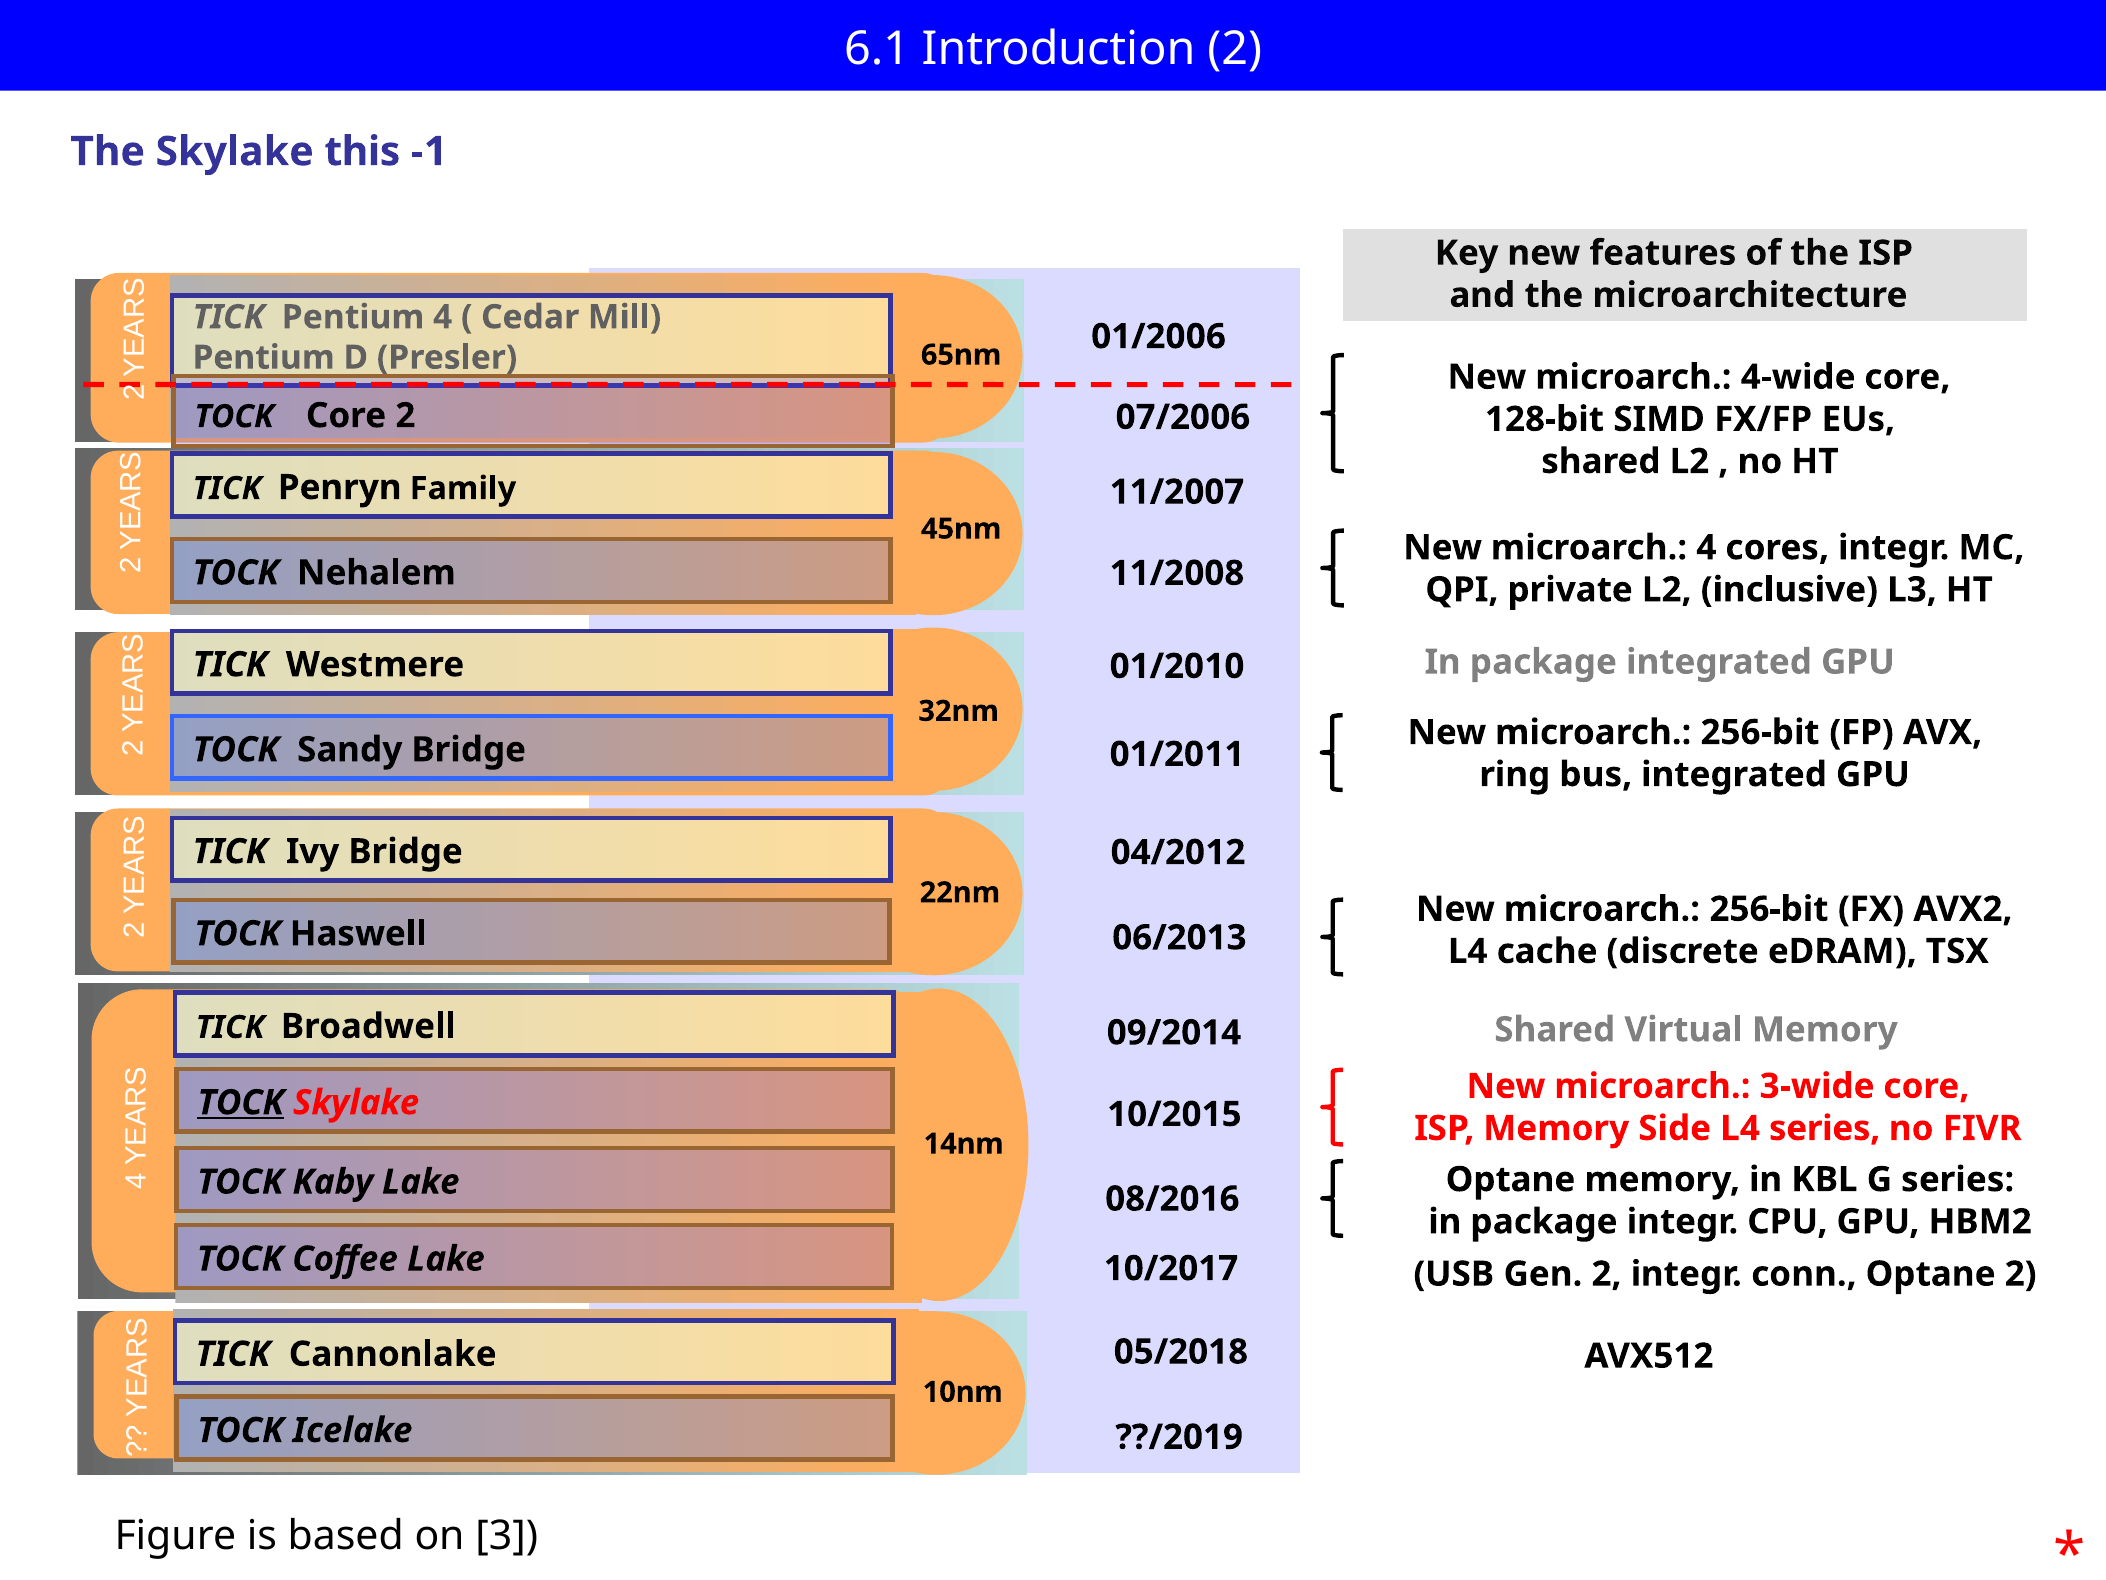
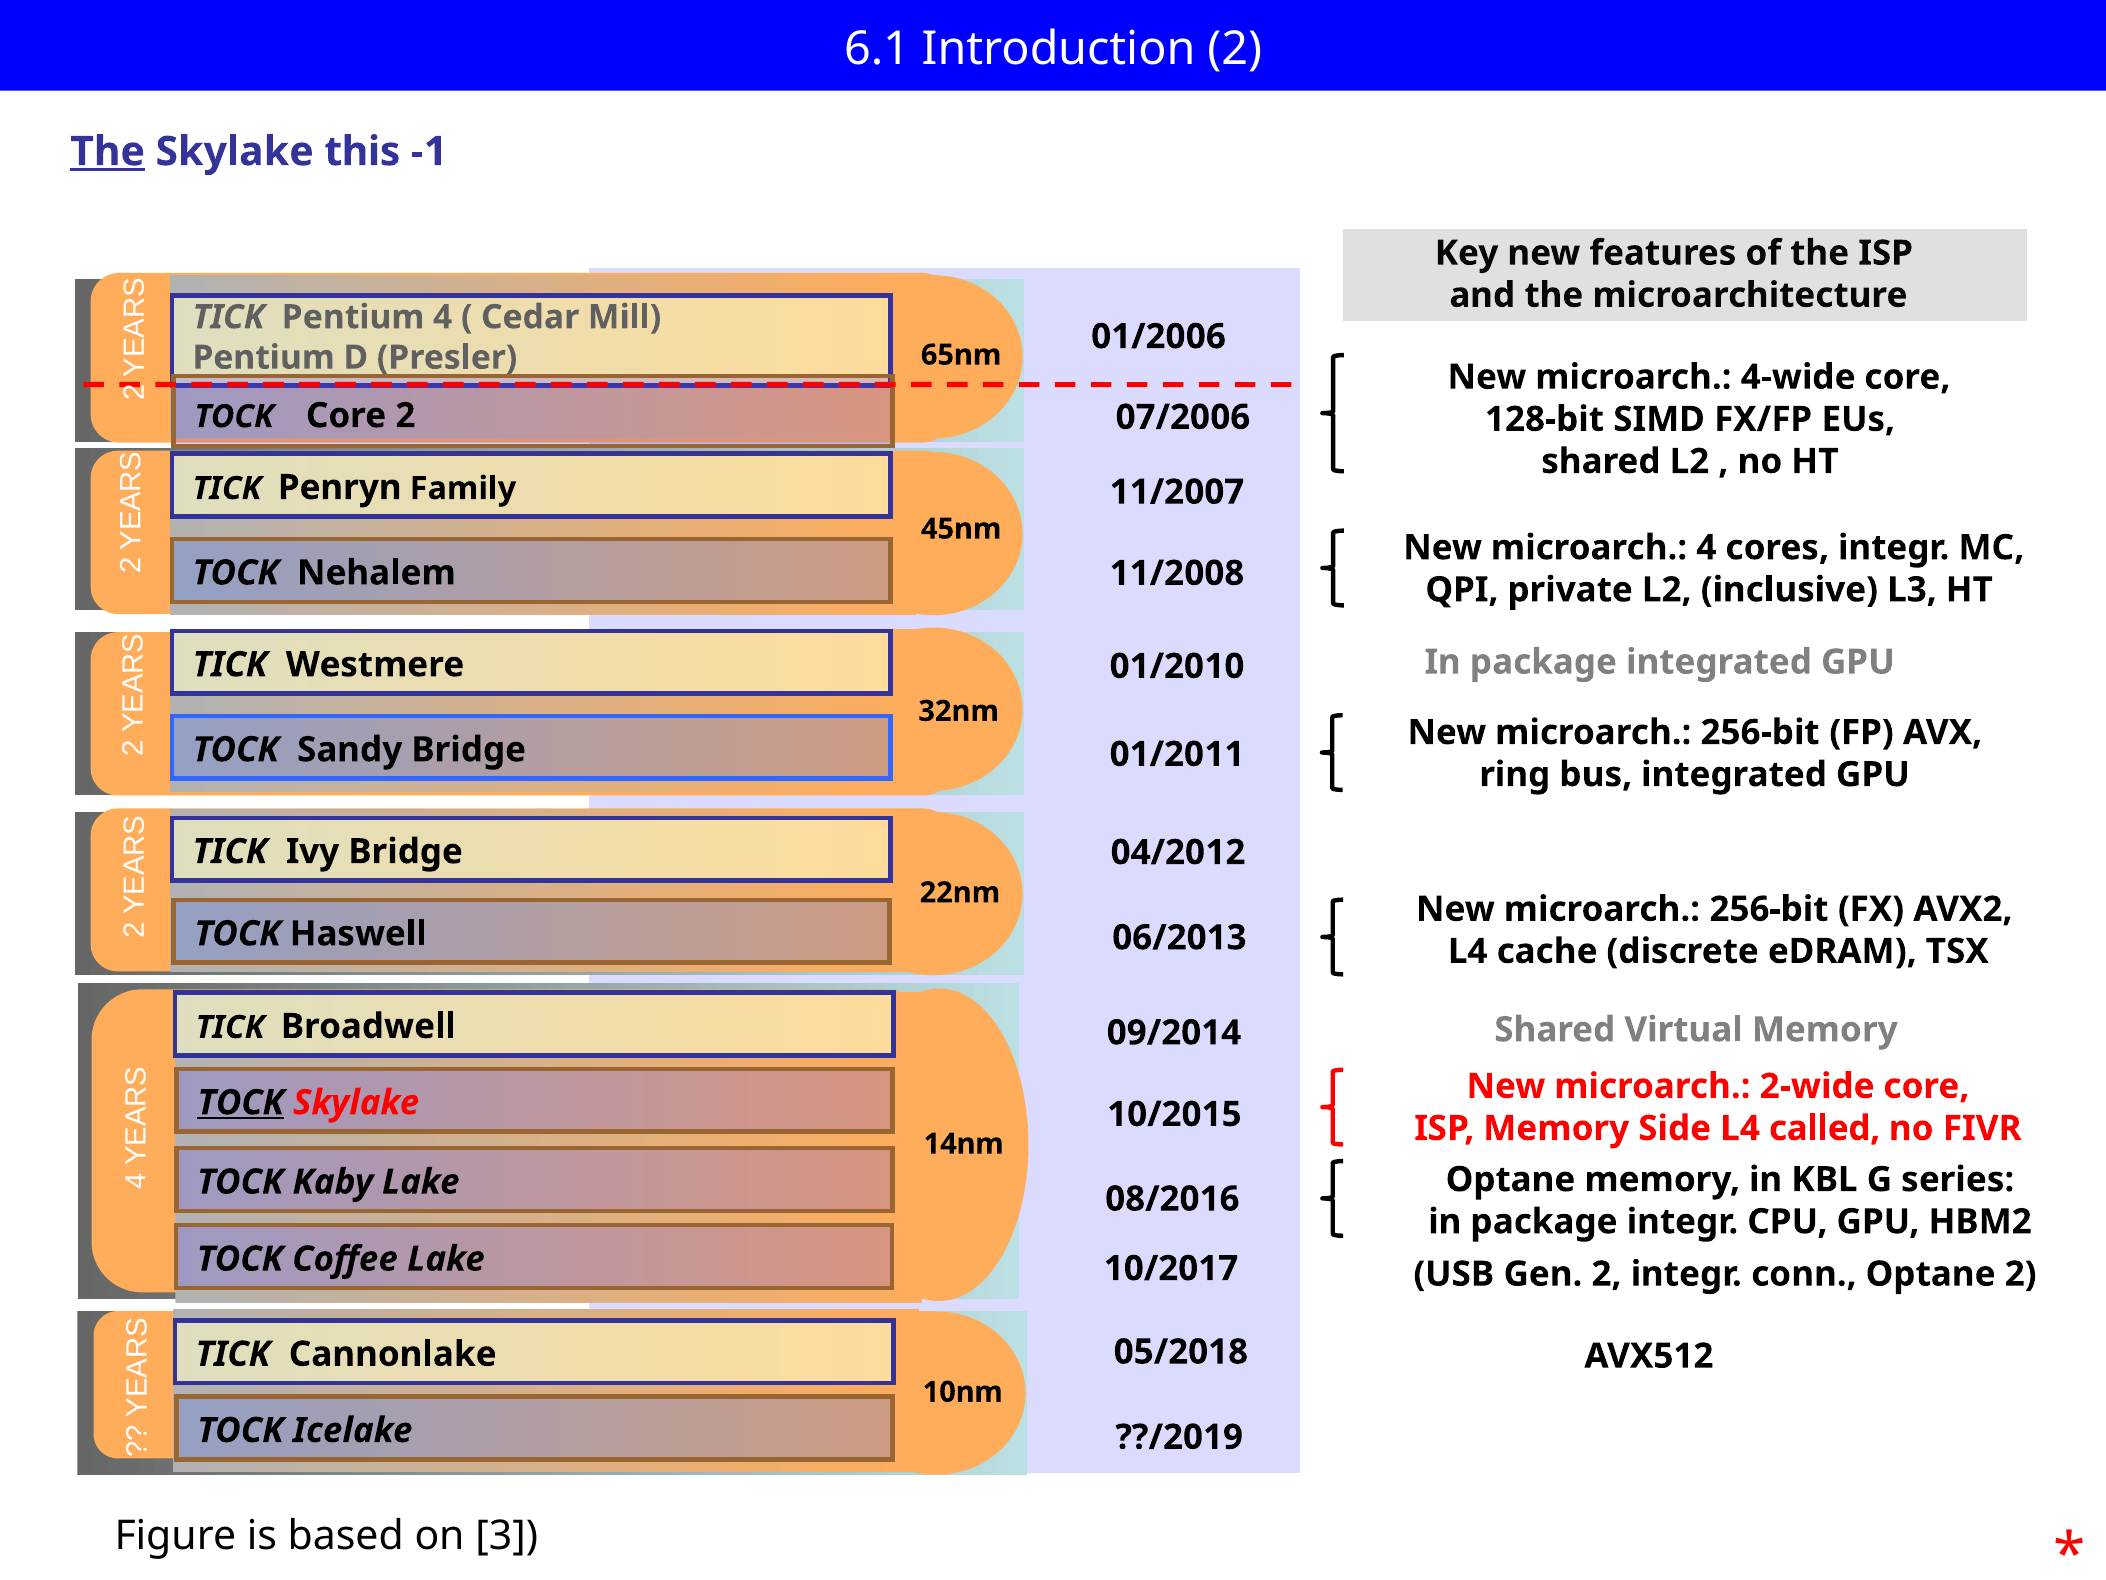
The at (108, 152) underline: none -> present
3-wide: 3-wide -> 2-wide
L4 series: series -> called
